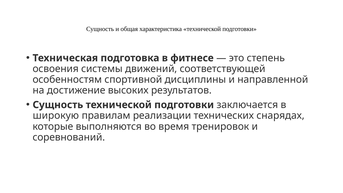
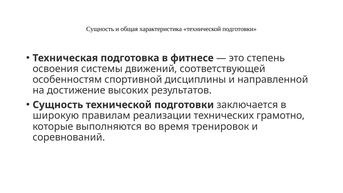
снарядах: снарядах -> грамотно
